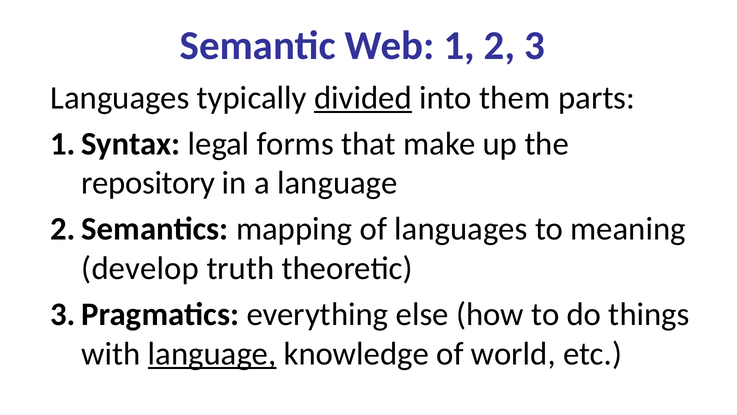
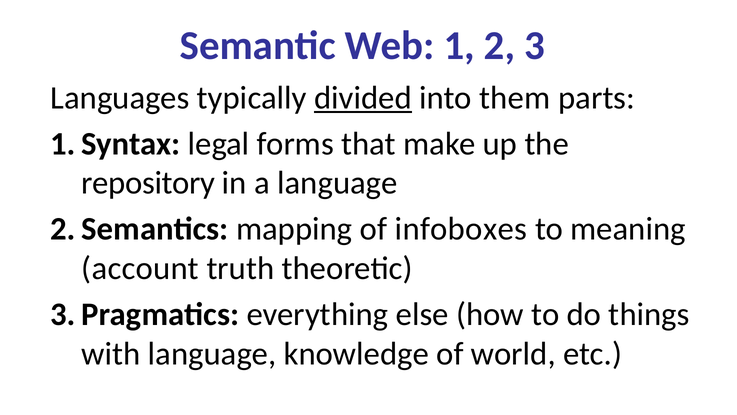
of languages: languages -> infoboxes
develop: develop -> account
language at (212, 353) underline: present -> none
